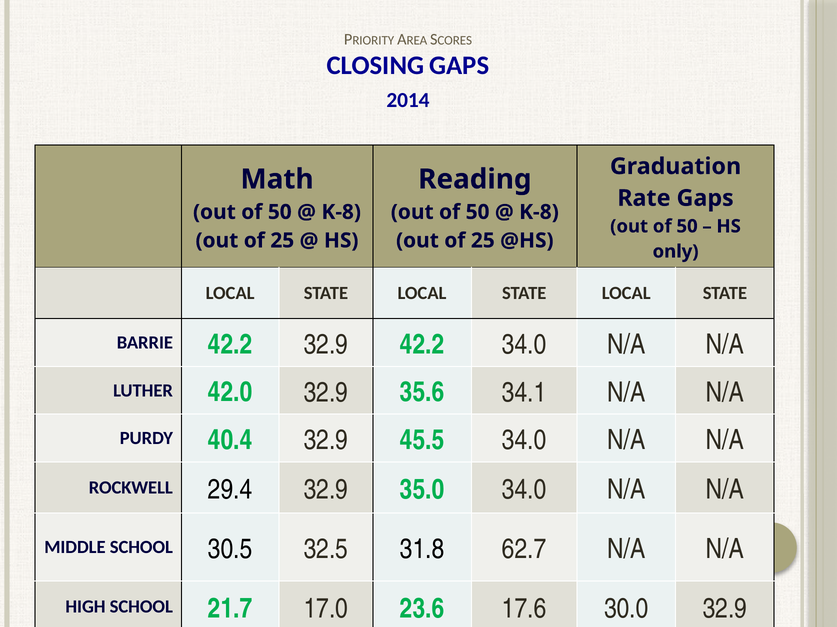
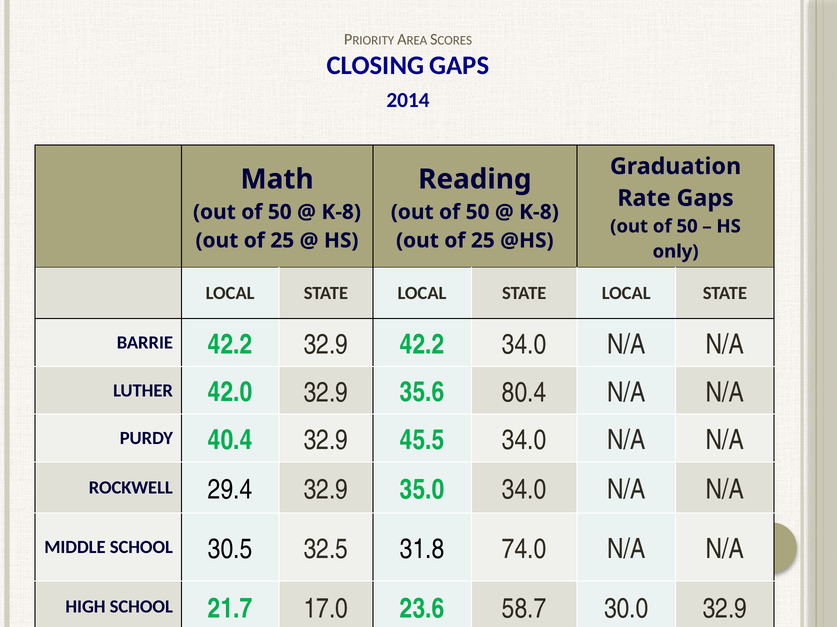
34.1: 34.1 -> 80.4
62.7: 62.7 -> 74.0
17.6: 17.6 -> 58.7
